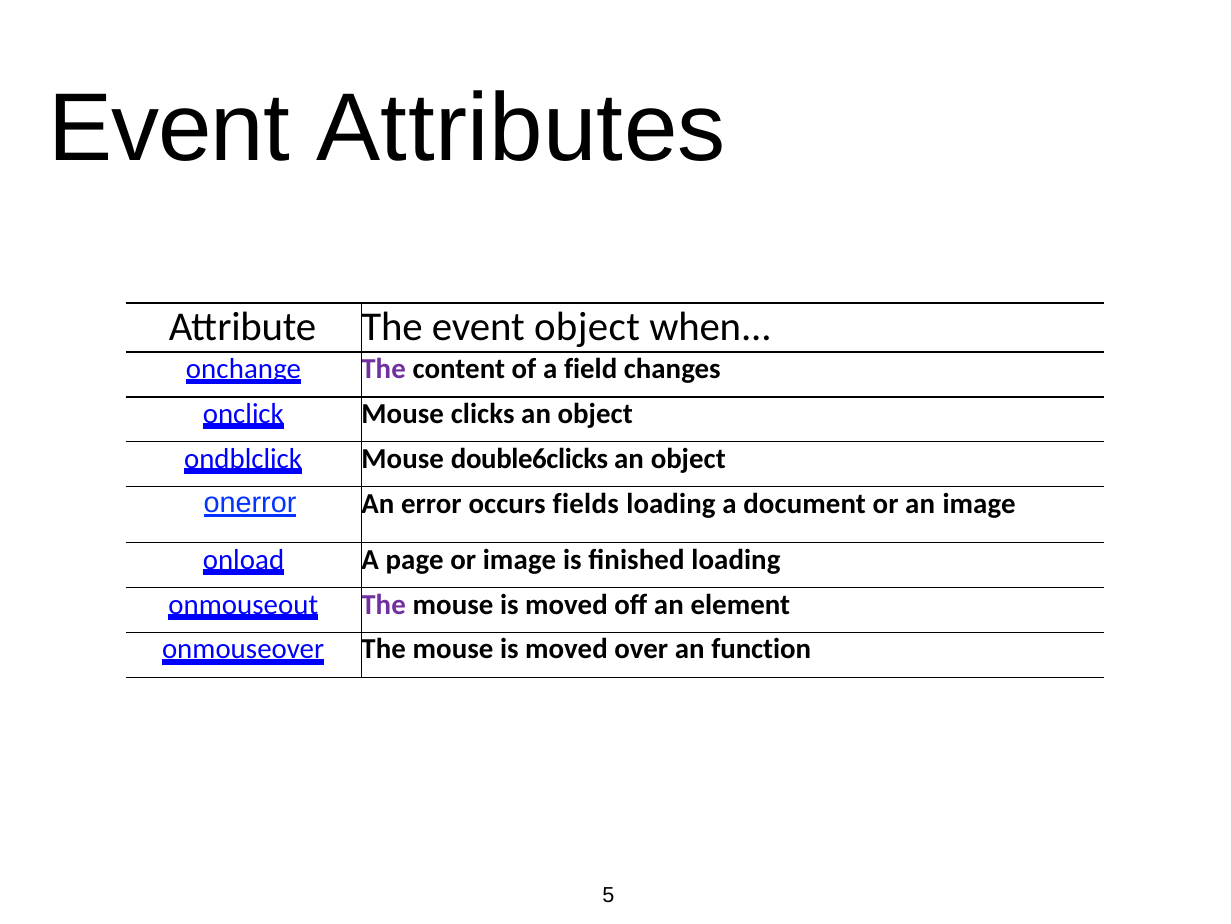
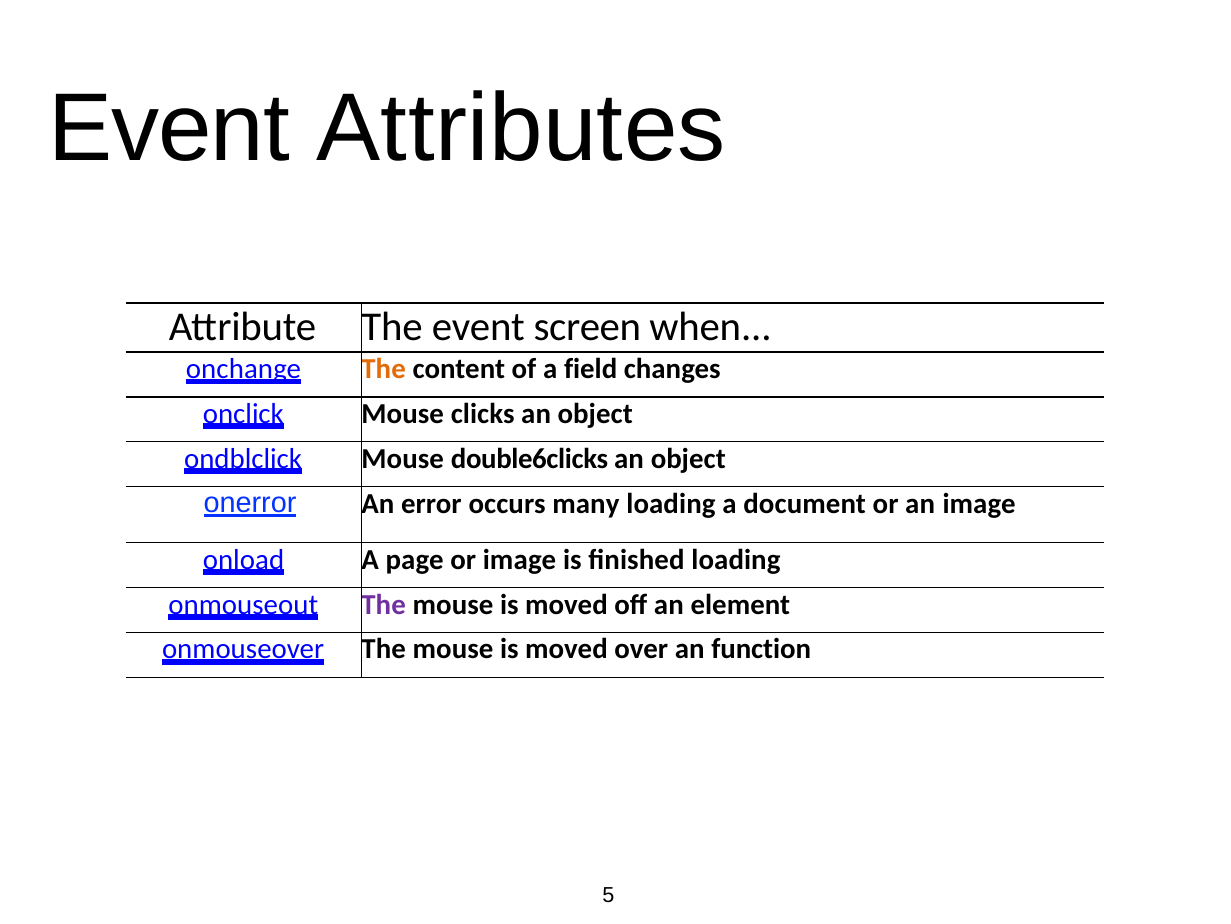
event object: object -> screen
The at (384, 369) colour: purple -> orange
fields: fields -> many
